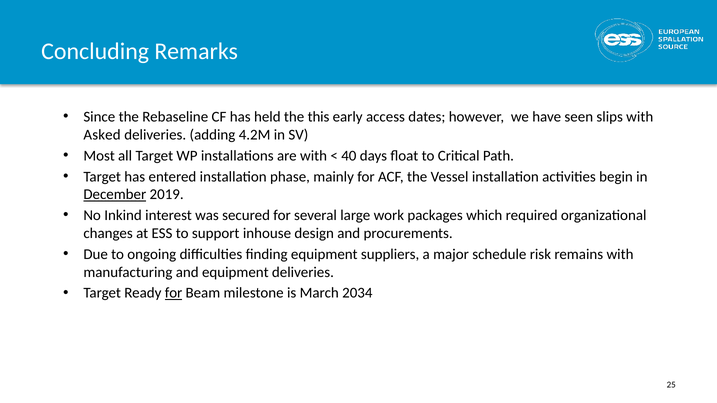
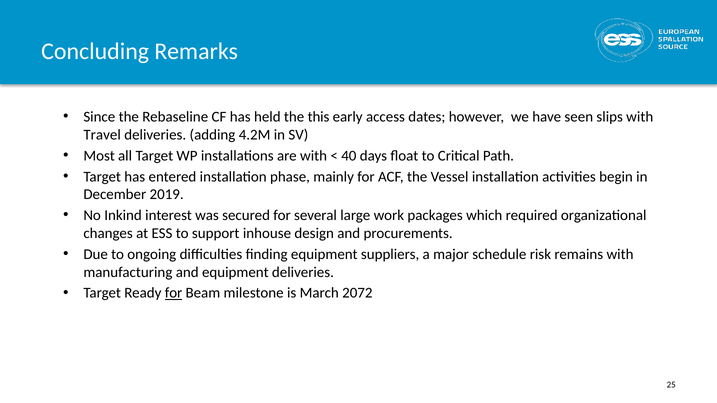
Asked: Asked -> Travel
December underline: present -> none
2034: 2034 -> 2072
